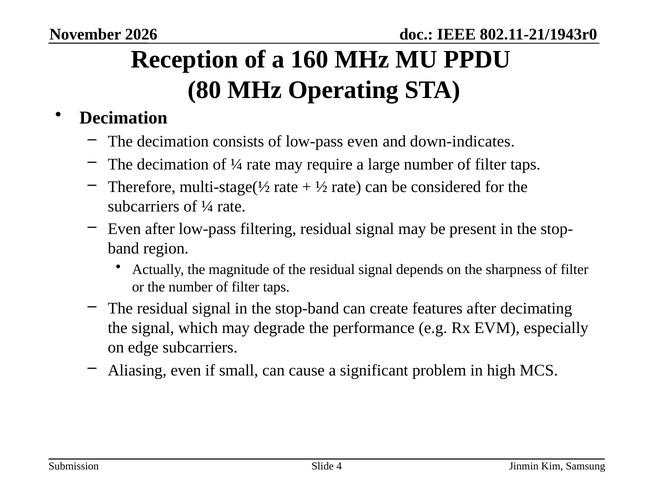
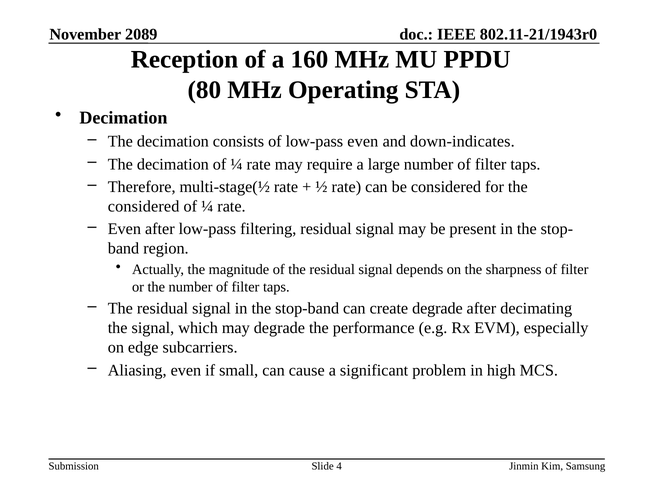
2026: 2026 -> 2089
subcarriers at (144, 206): subcarriers -> considered
create features: features -> degrade
